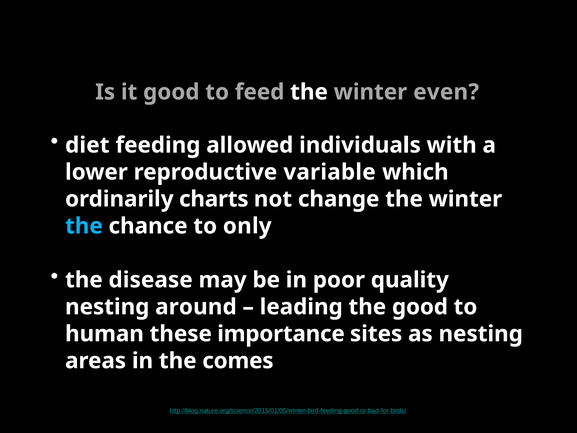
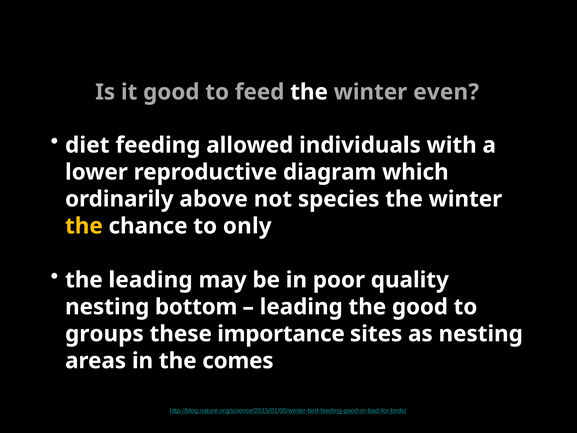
variable: variable -> diagram
charts: charts -> above
change: change -> species
the at (84, 226) colour: light blue -> yellow
the disease: disease -> leading
around: around -> bottom
human: human -> groups
